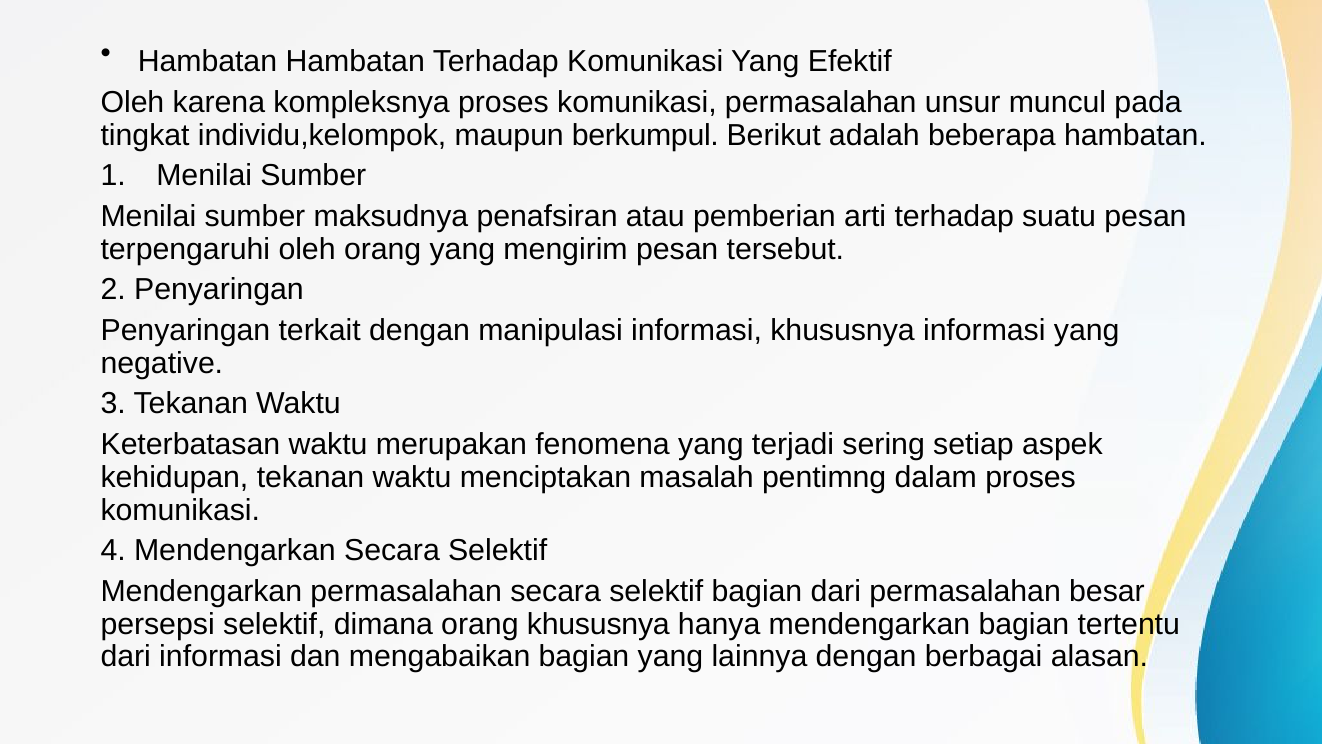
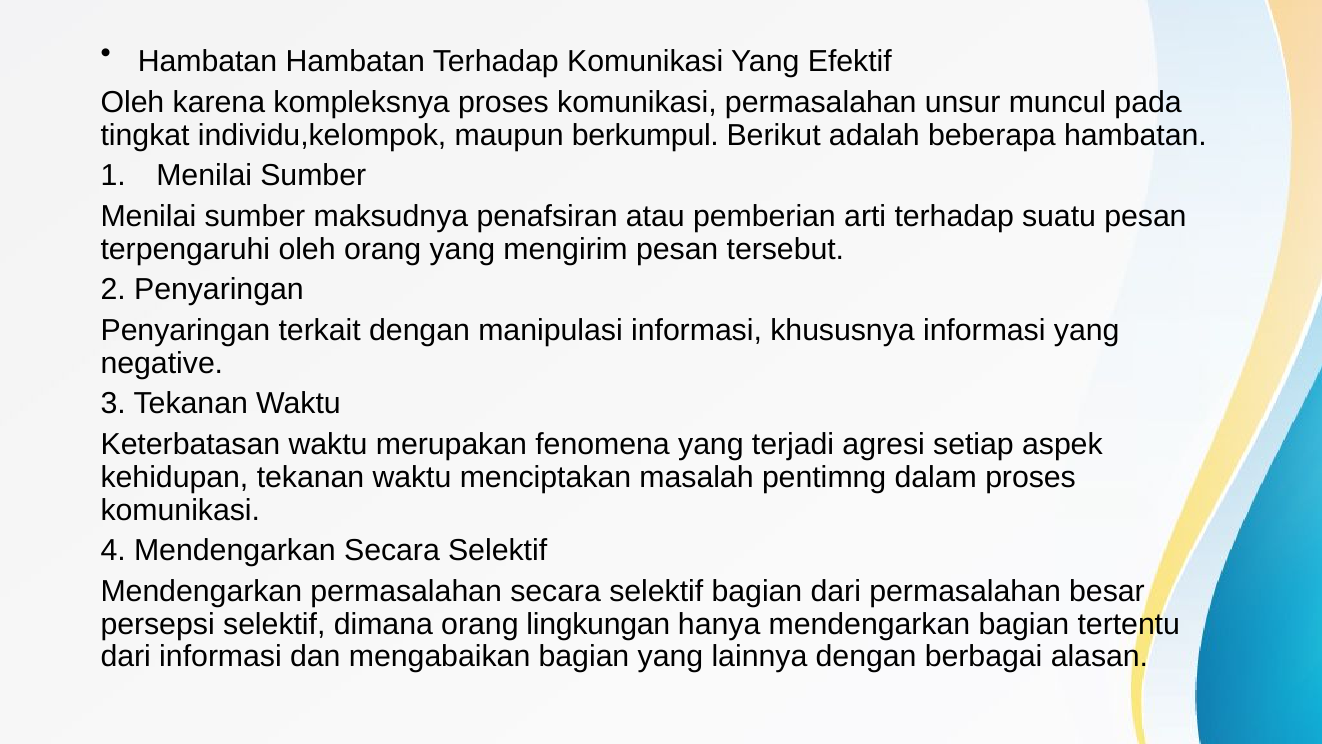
sering: sering -> agresi
orang khususnya: khususnya -> lingkungan
